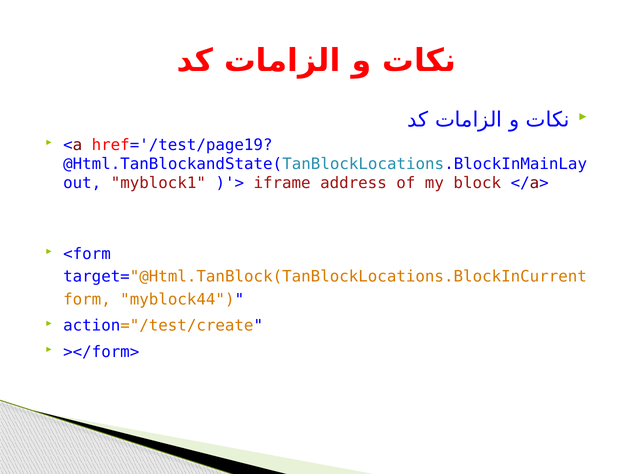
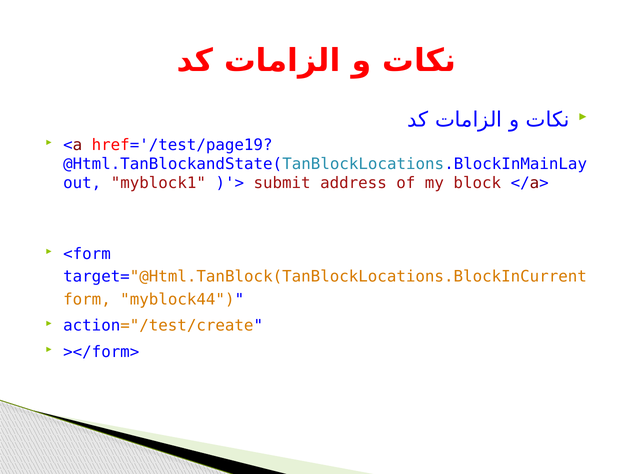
iframe: iframe -> submit
